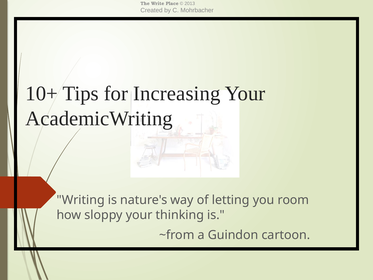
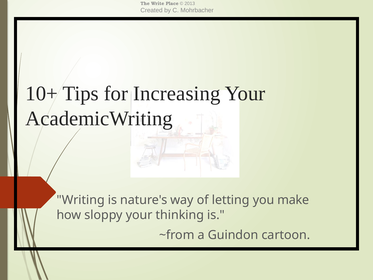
room: room -> make
